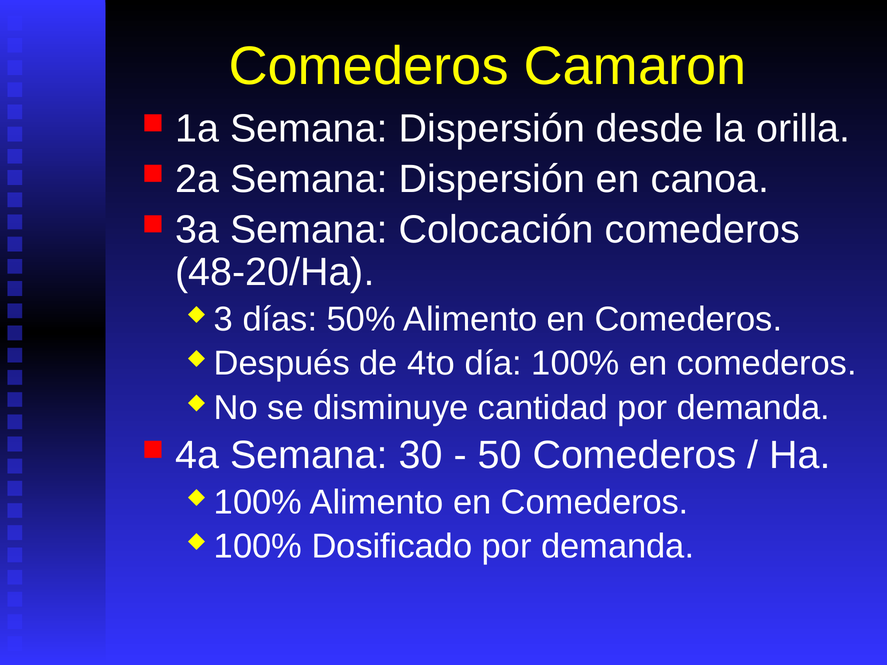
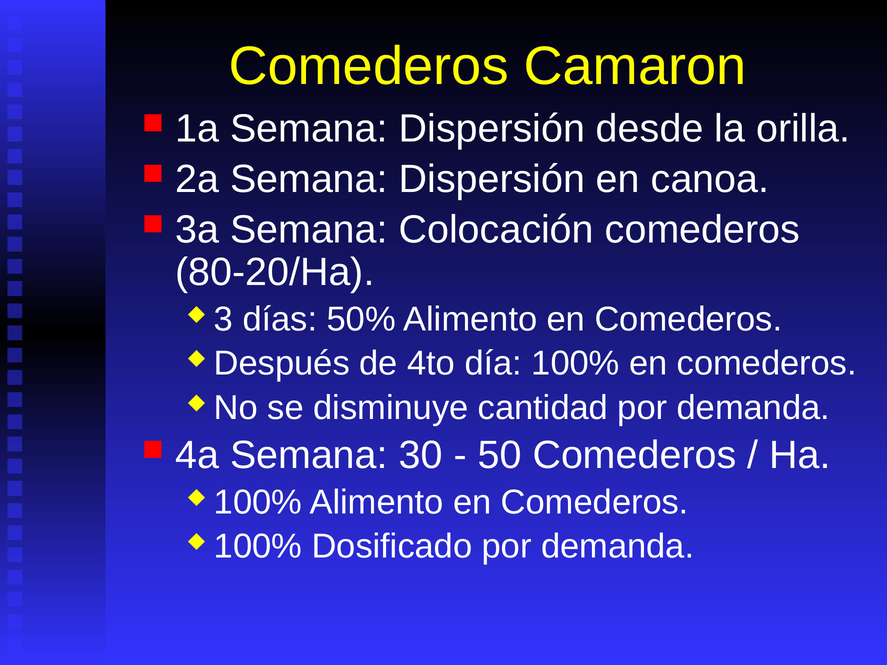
48-20/Ha: 48-20/Ha -> 80-20/Ha
